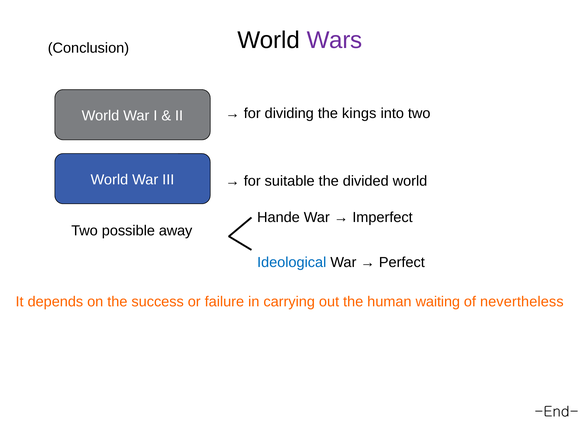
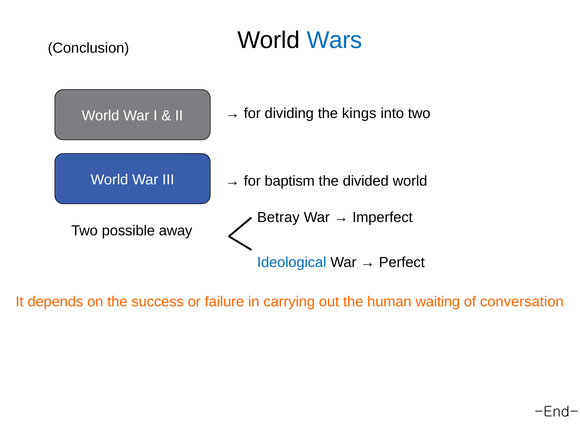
Wars colour: purple -> blue
suitable: suitable -> baptism
Hande: Hande -> Betray
nevertheless: nevertheless -> conversation
